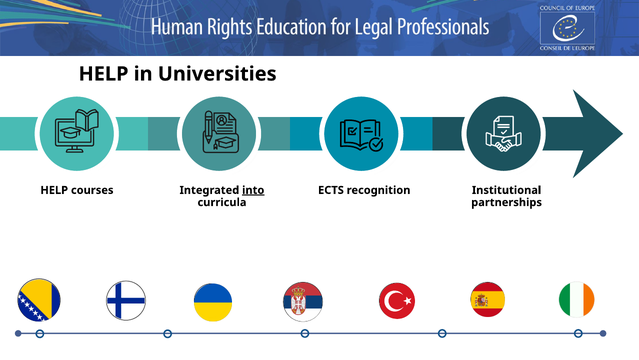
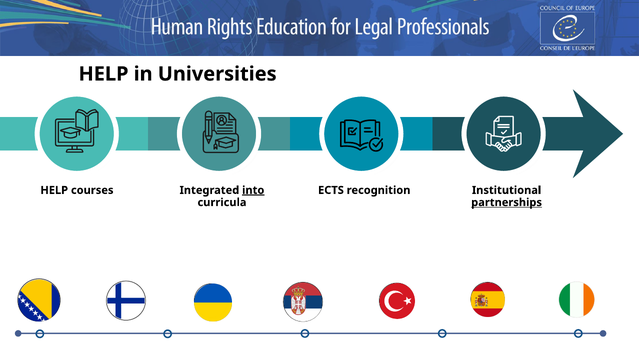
partnerships underline: none -> present
